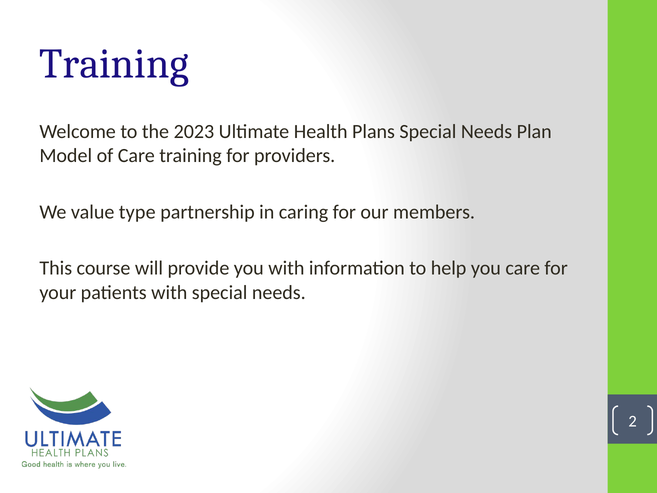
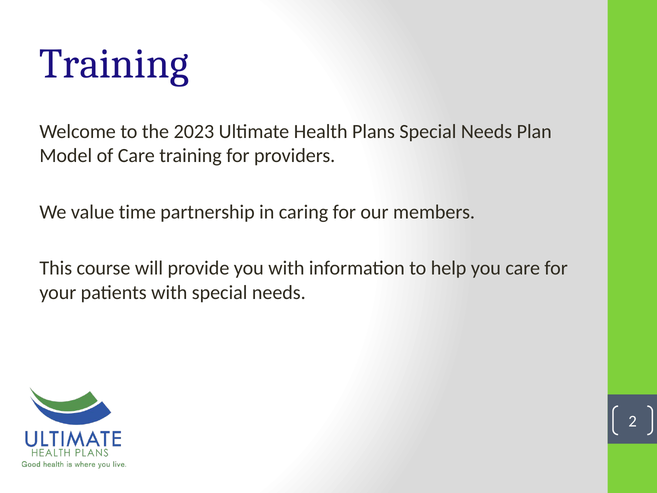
type: type -> time
